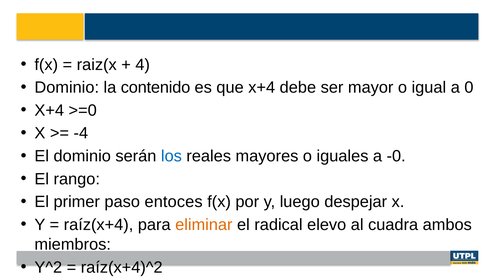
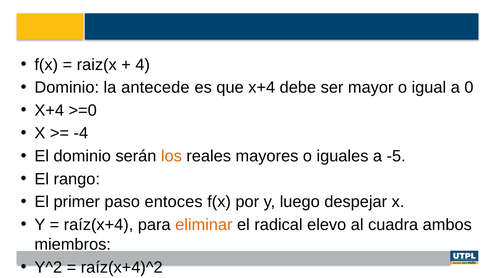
contenido: contenido -> antecede
los at (171, 156) colour: blue -> orange
-0: -0 -> -5
